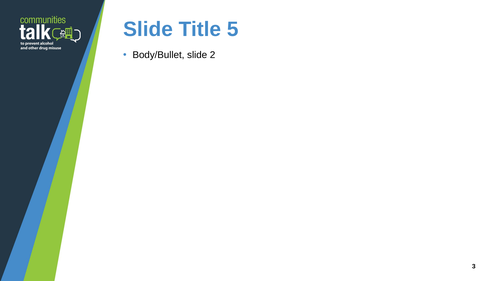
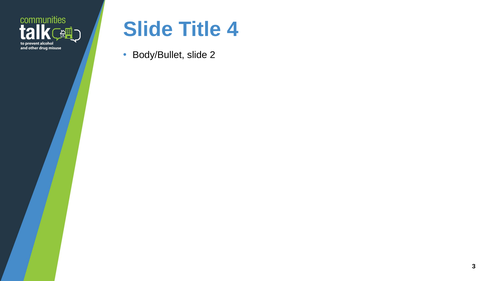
5: 5 -> 4
